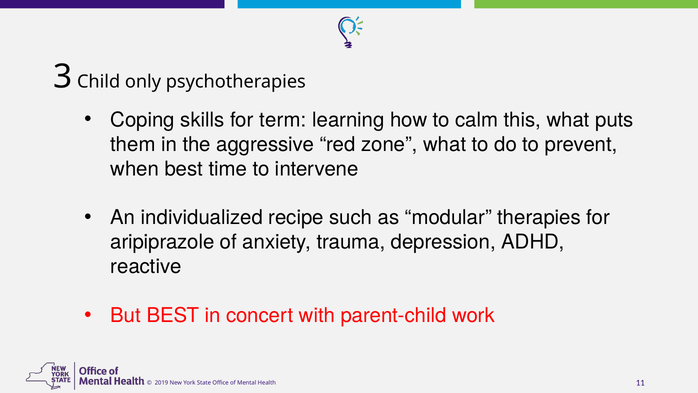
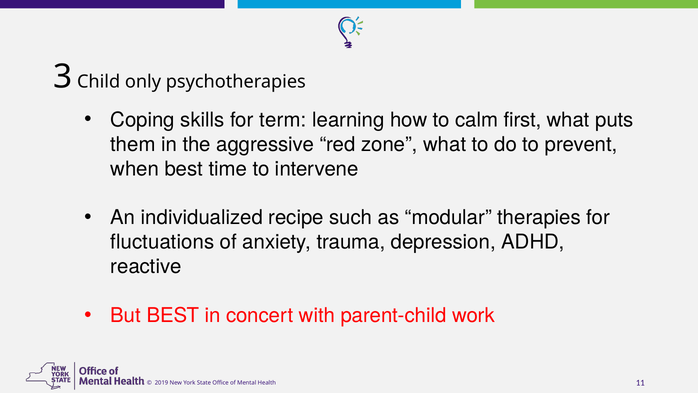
this: this -> first
aripiprazole: aripiprazole -> fluctuations
